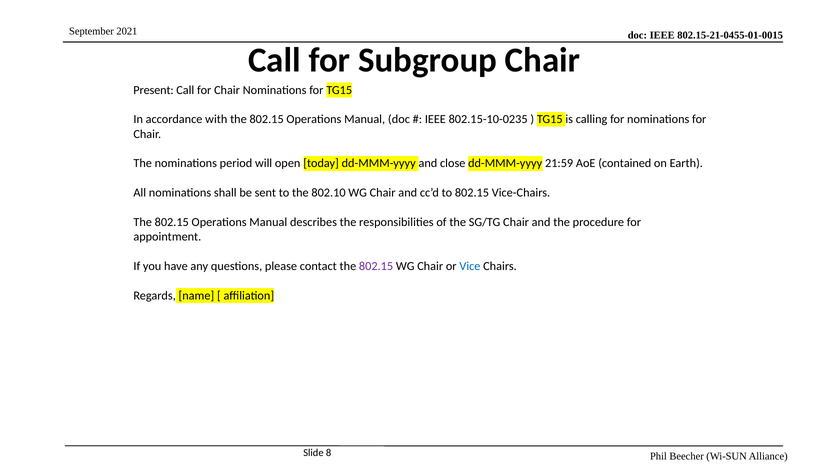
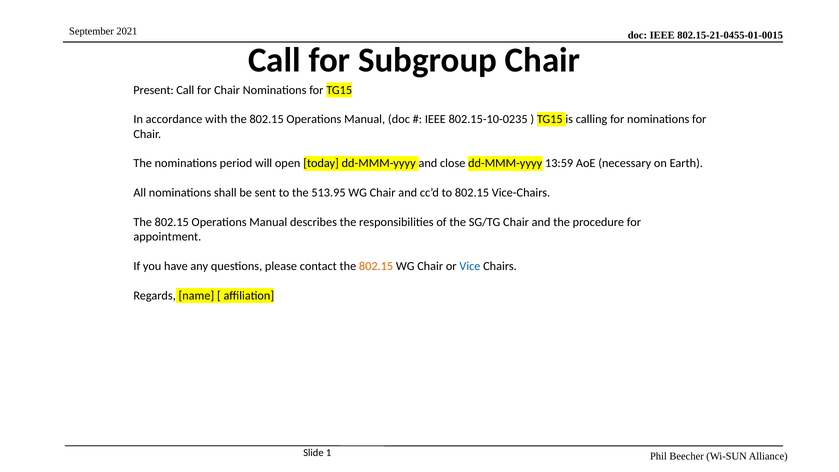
21:59: 21:59 -> 13:59
contained: contained -> necessary
802.10: 802.10 -> 513.95
802.15 at (376, 266) colour: purple -> orange
8: 8 -> 1
